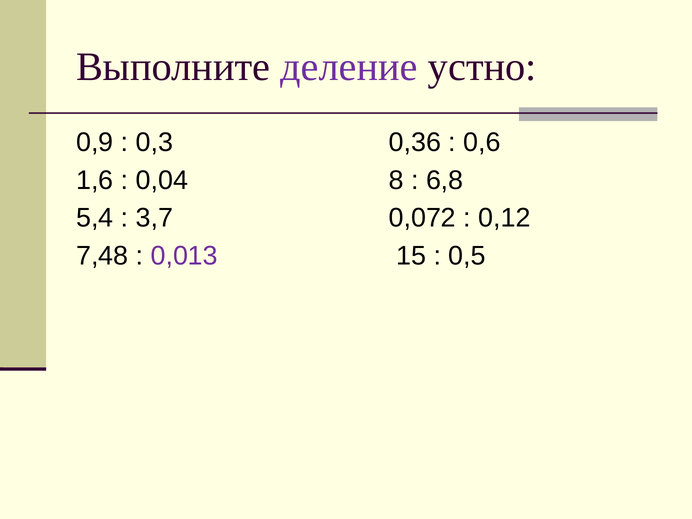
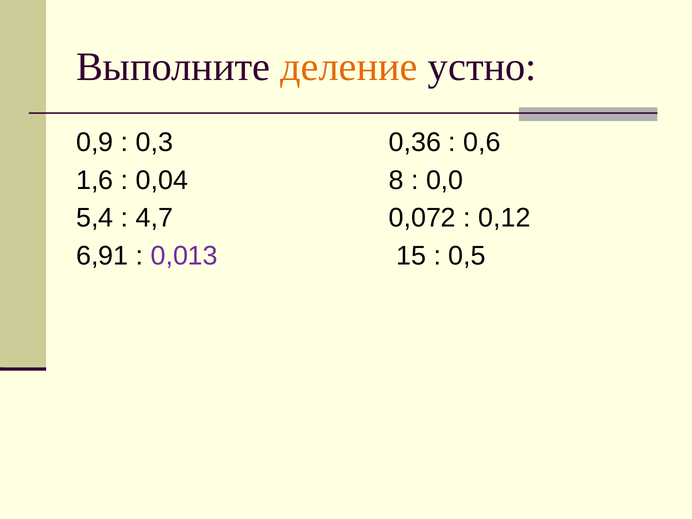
деление colour: purple -> orange
6,8: 6,8 -> 0,0
3,7: 3,7 -> 4,7
7,48: 7,48 -> 6,91
